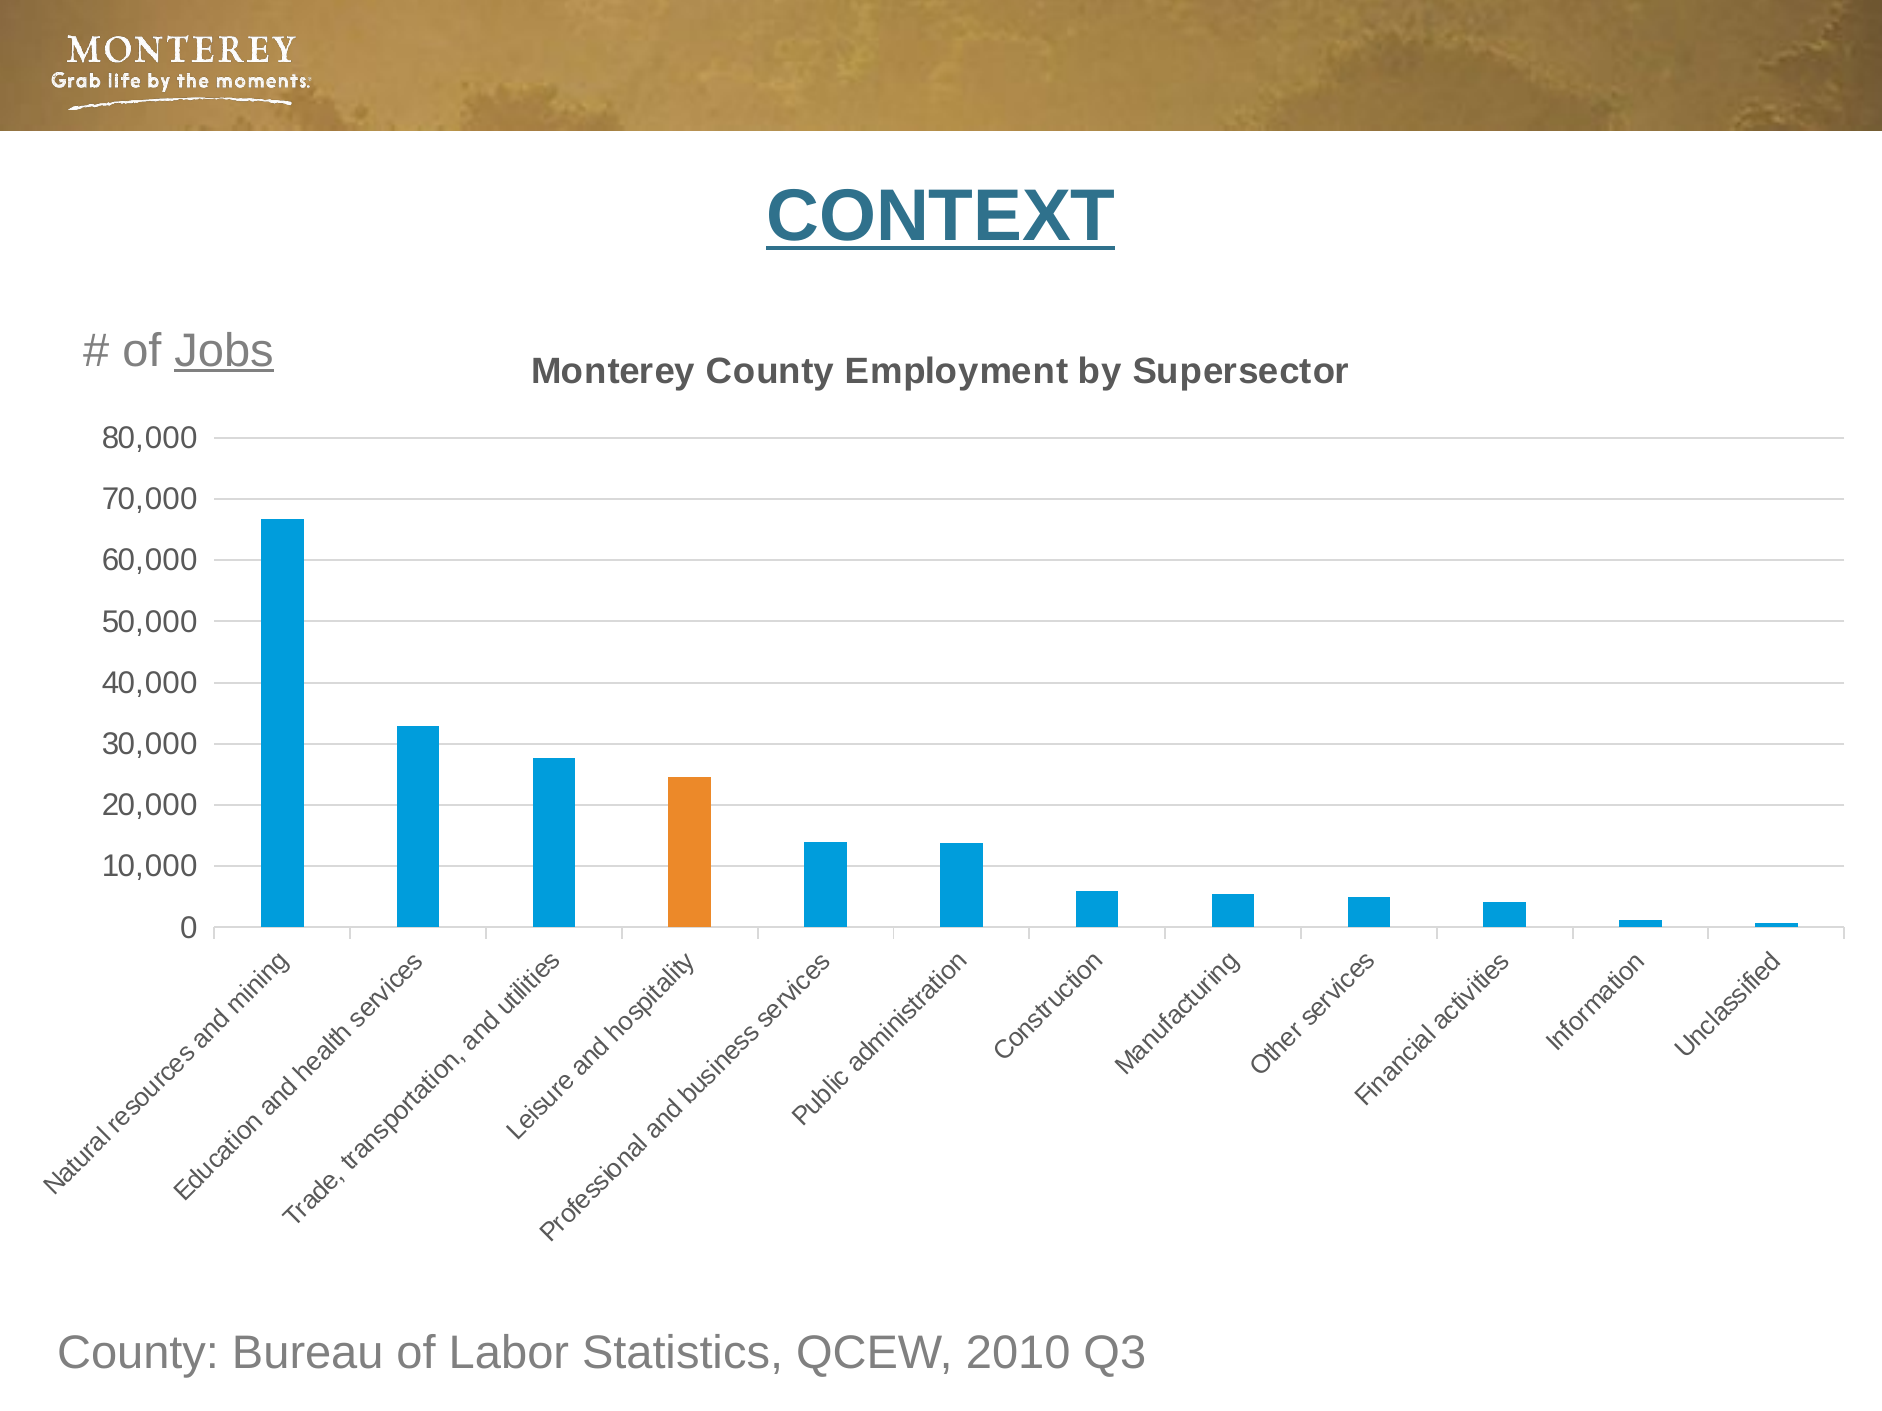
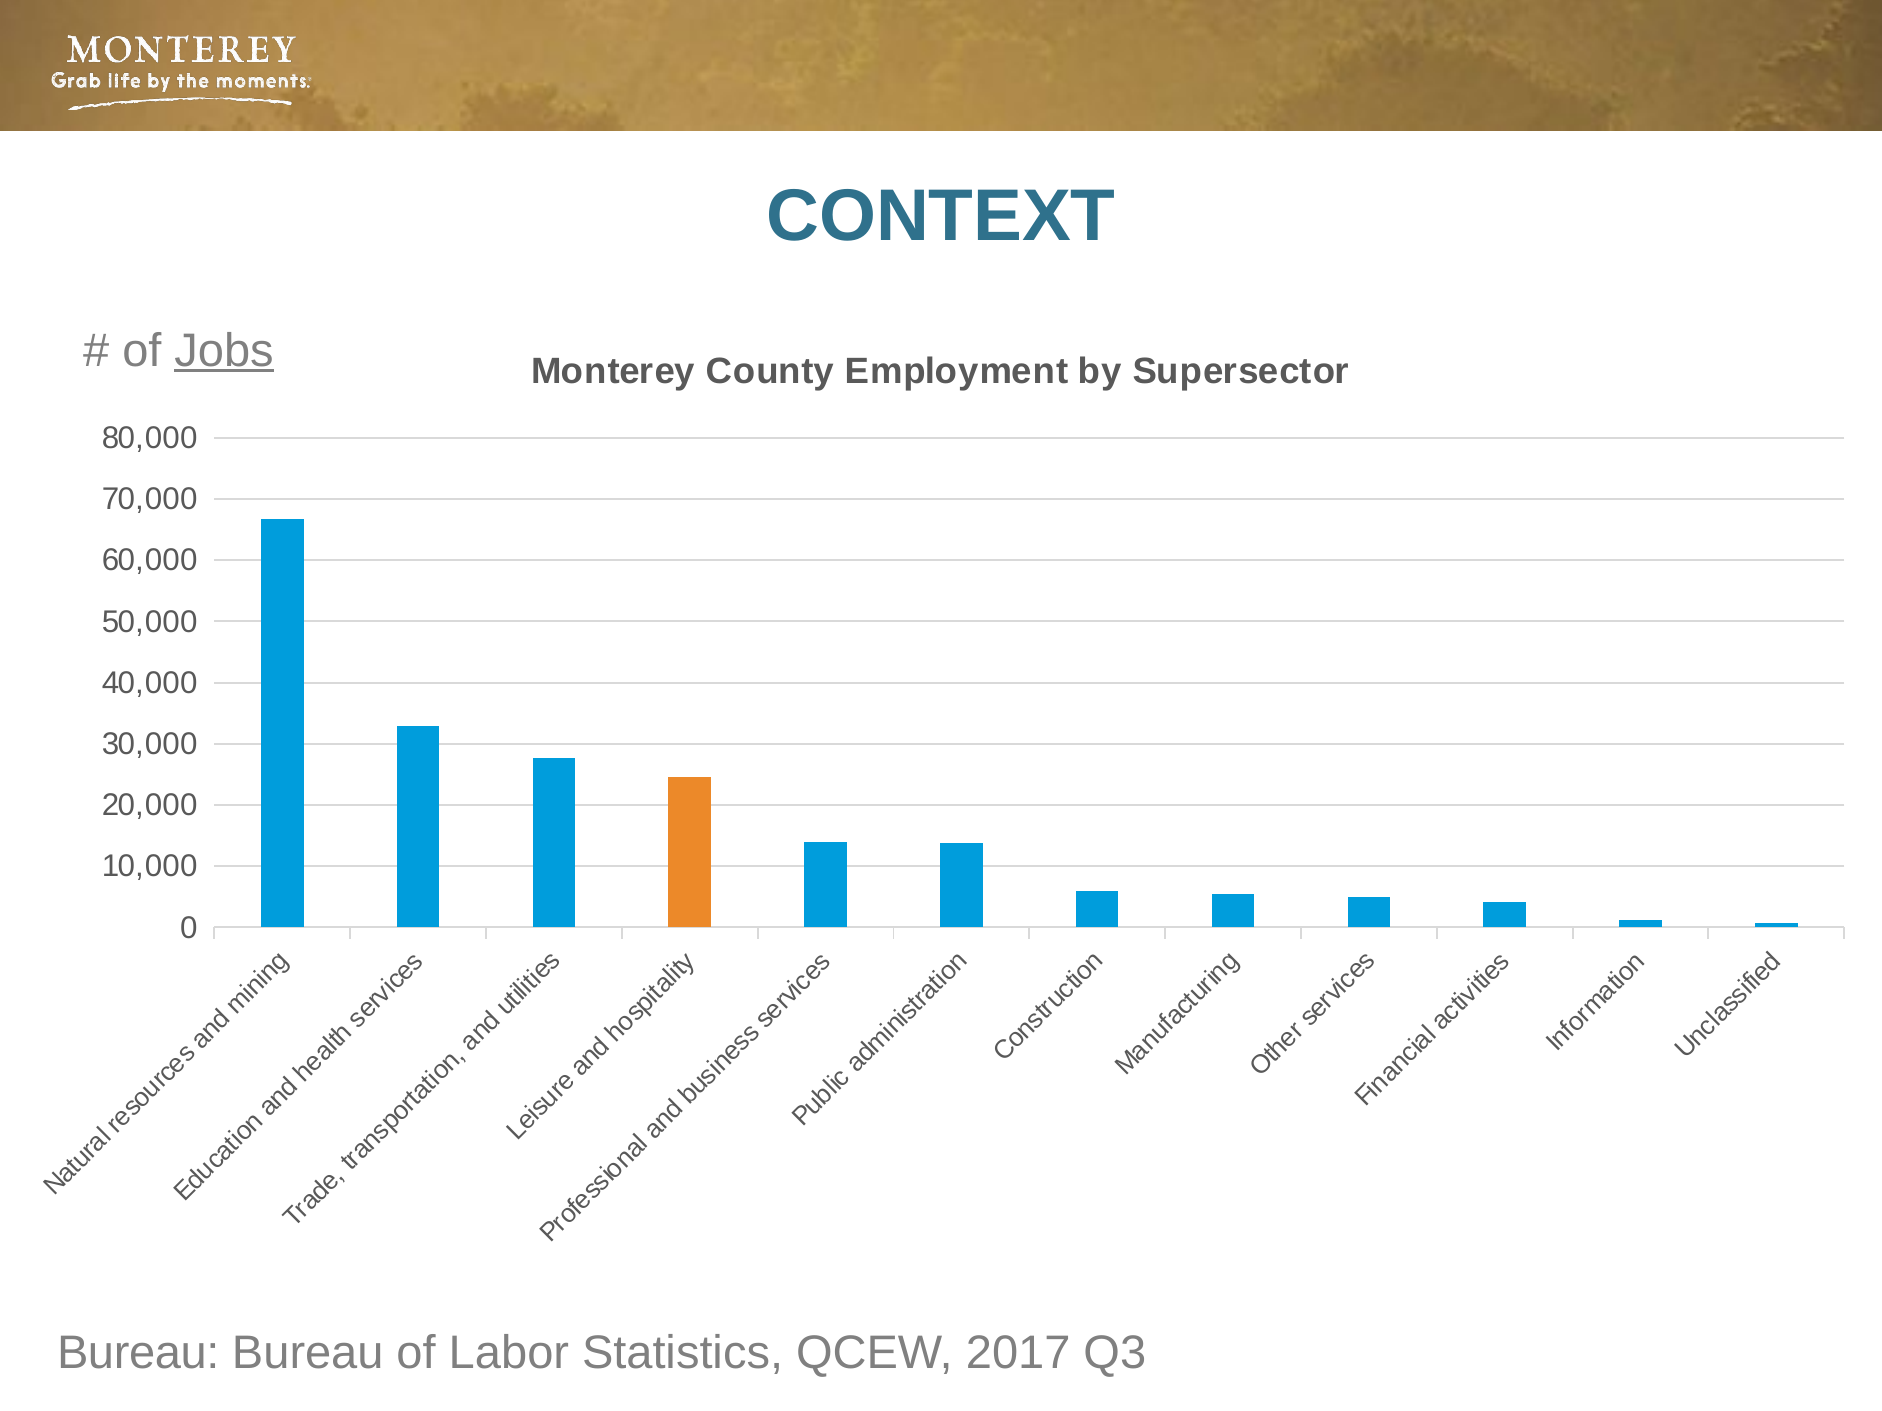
CONTEXT underline: present -> none
County at (138, 1354): County -> Bureau
2010: 2010 -> 2017
